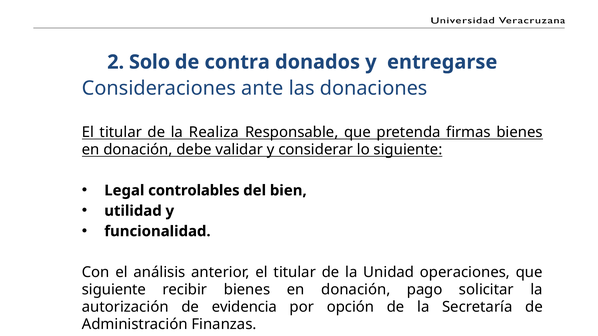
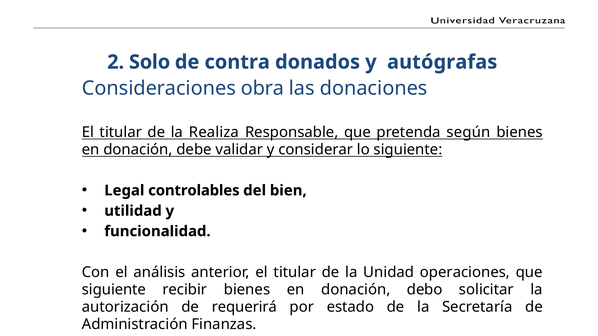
entregarse: entregarse -> autógrafas
ante: ante -> obra
firmas: firmas -> según
pago: pago -> debo
evidencia: evidencia -> requerirá
opción: opción -> estado
